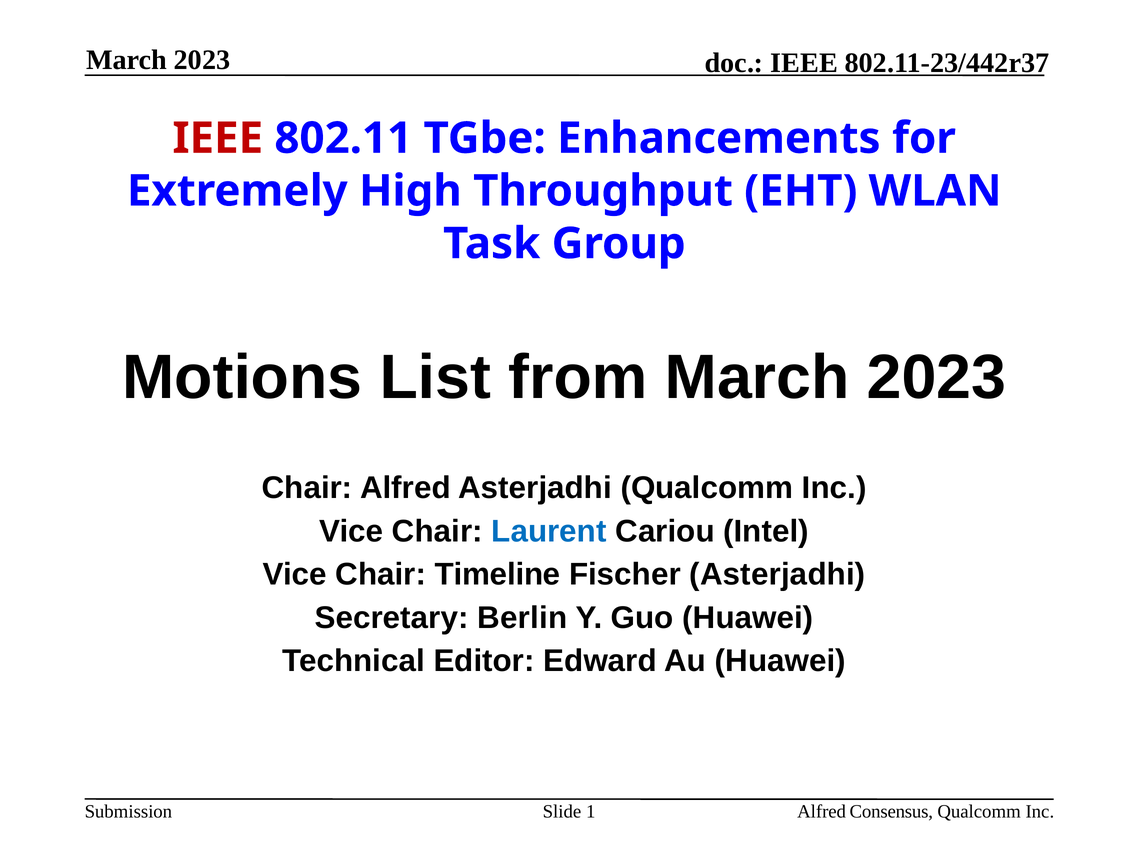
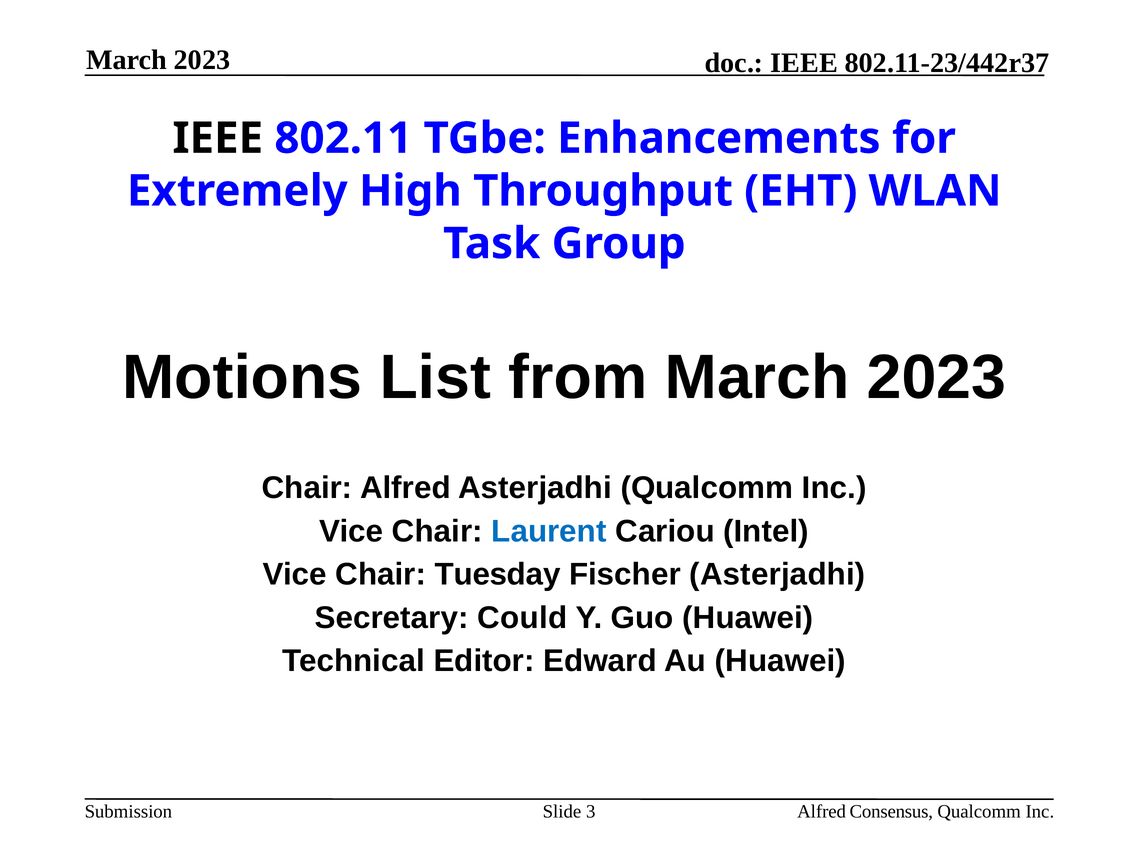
IEEE at (218, 139) colour: red -> black
Timeline: Timeline -> Tuesday
Berlin: Berlin -> Could
1: 1 -> 3
